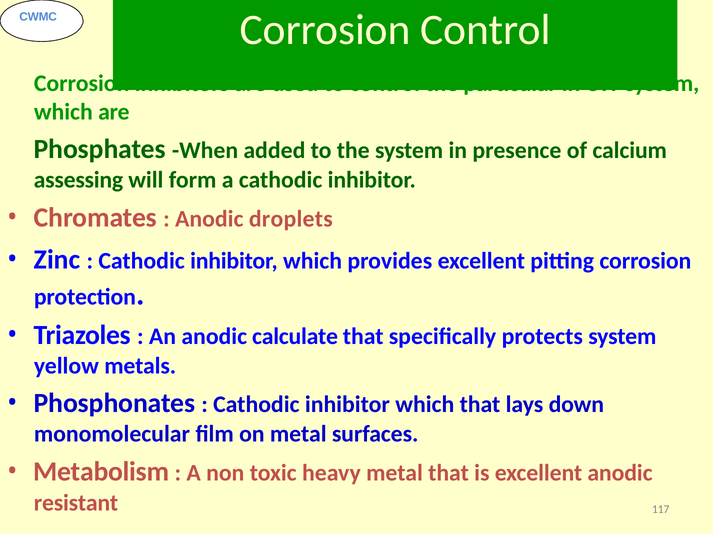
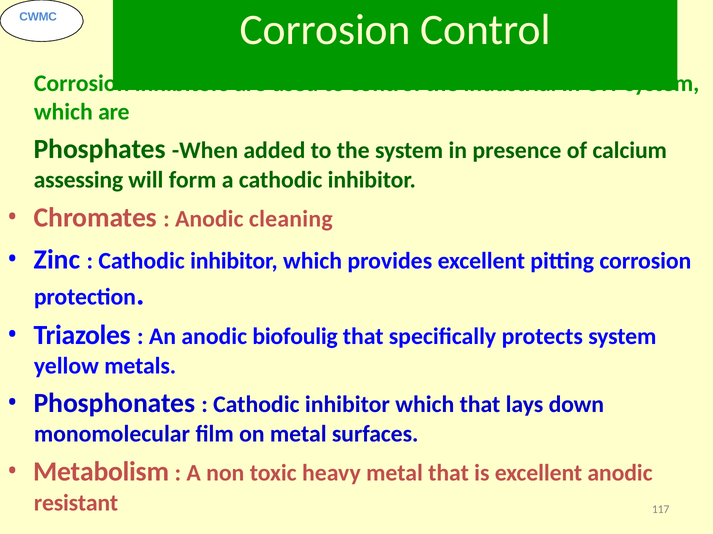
particular: particular -> industrial
droplets: droplets -> cleaning
calculate: calculate -> biofoulig
